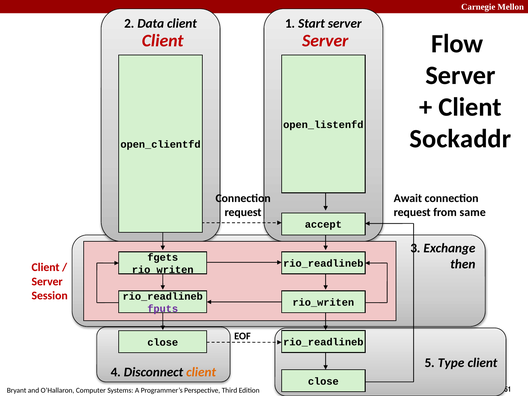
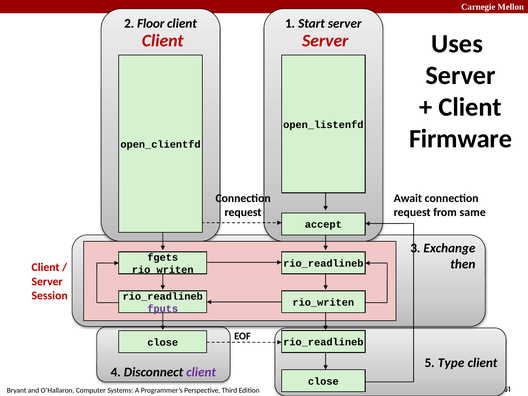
Data: Data -> Floor
Flow: Flow -> Uses
Sockaddr: Sockaddr -> Firmware
client at (201, 372) colour: orange -> purple
